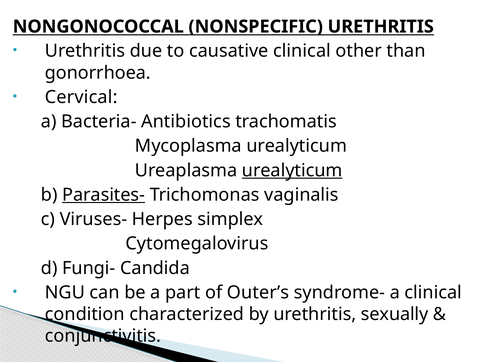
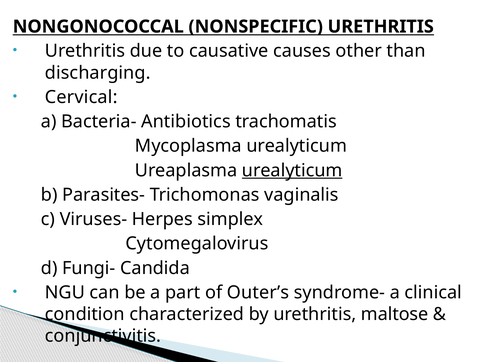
causative clinical: clinical -> causes
gonorrhoea: gonorrhoea -> discharging
Parasites- underline: present -> none
sexually: sexually -> maltose
